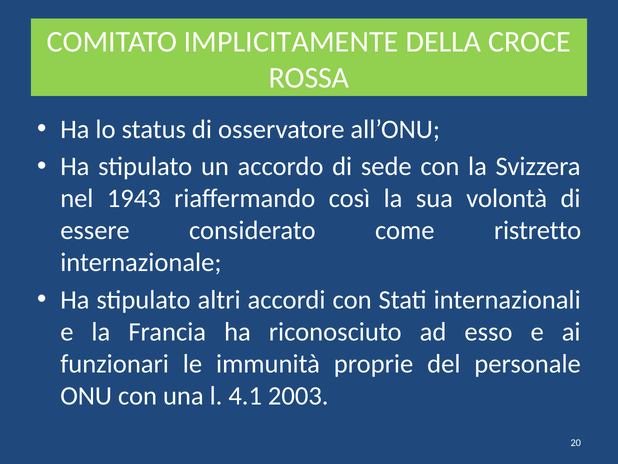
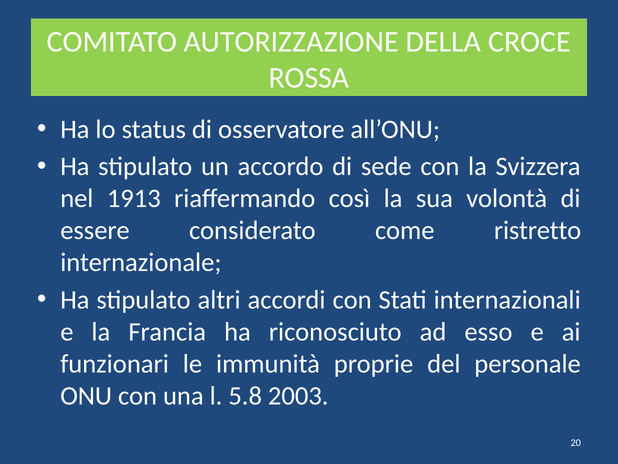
IMPLICITAMENTE: IMPLICITAMENTE -> AUTORIZZAZIONE
1943: 1943 -> 1913
4.1: 4.1 -> 5.8
